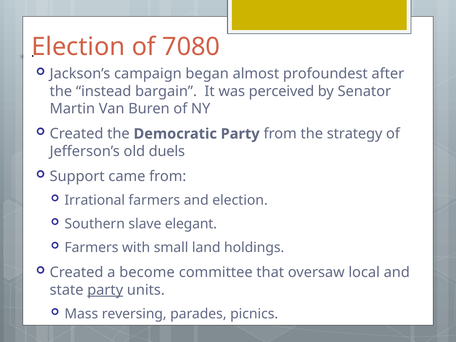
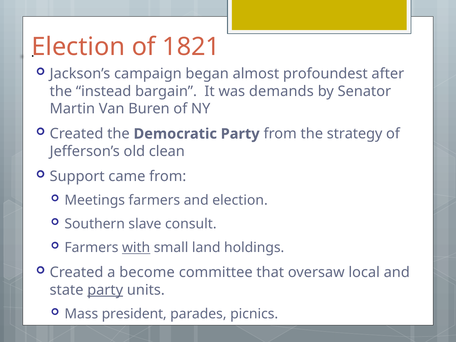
7080: 7080 -> 1821
perceived: perceived -> demands
duels: duels -> clean
Irrational: Irrational -> Meetings
elegant: elegant -> consult
with underline: none -> present
reversing: reversing -> president
